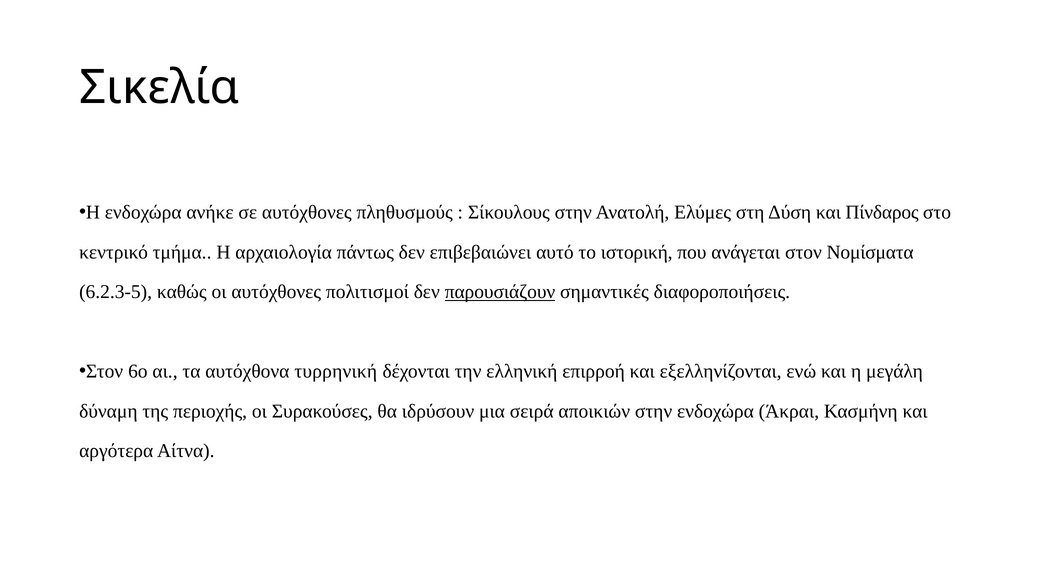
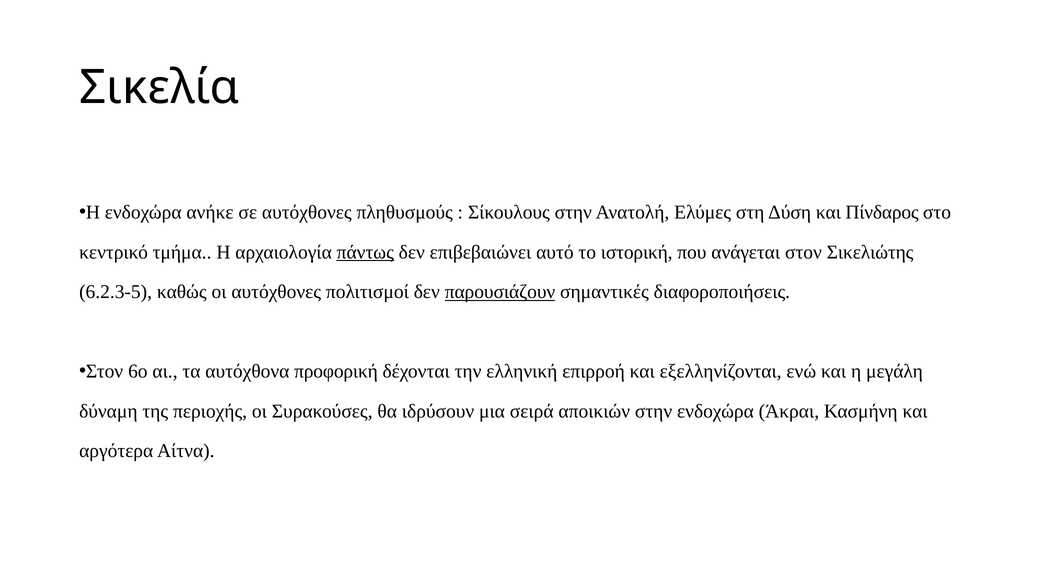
πάντως underline: none -> present
Νομίσματα: Νομίσματα -> Σικελιώτης
τυρρηνική: τυρρηνική -> προφορική
